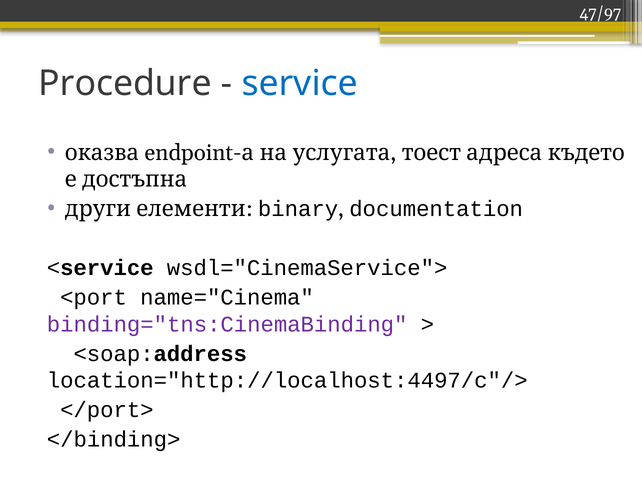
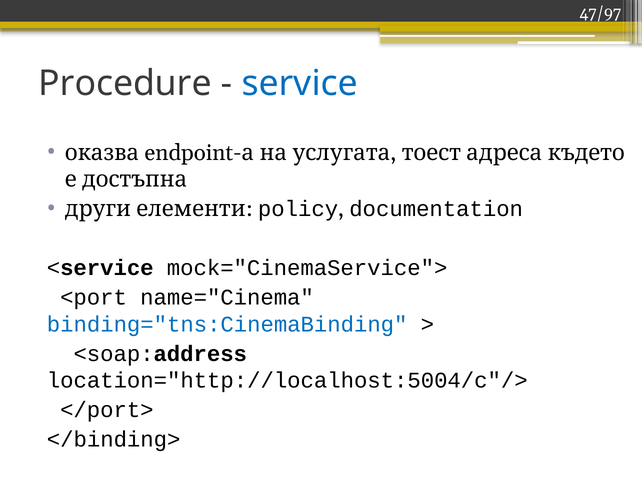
binary: binary -> policy
wsdl="CinemaService">: wsdl="CinemaService"> -> mock="CinemaService">
binding="tns:CinemaBinding colour: purple -> blue
location="http://localhost:4497/c"/>: location="http://localhost:4497/c"/> -> location="http://localhost:5004/c"/>
